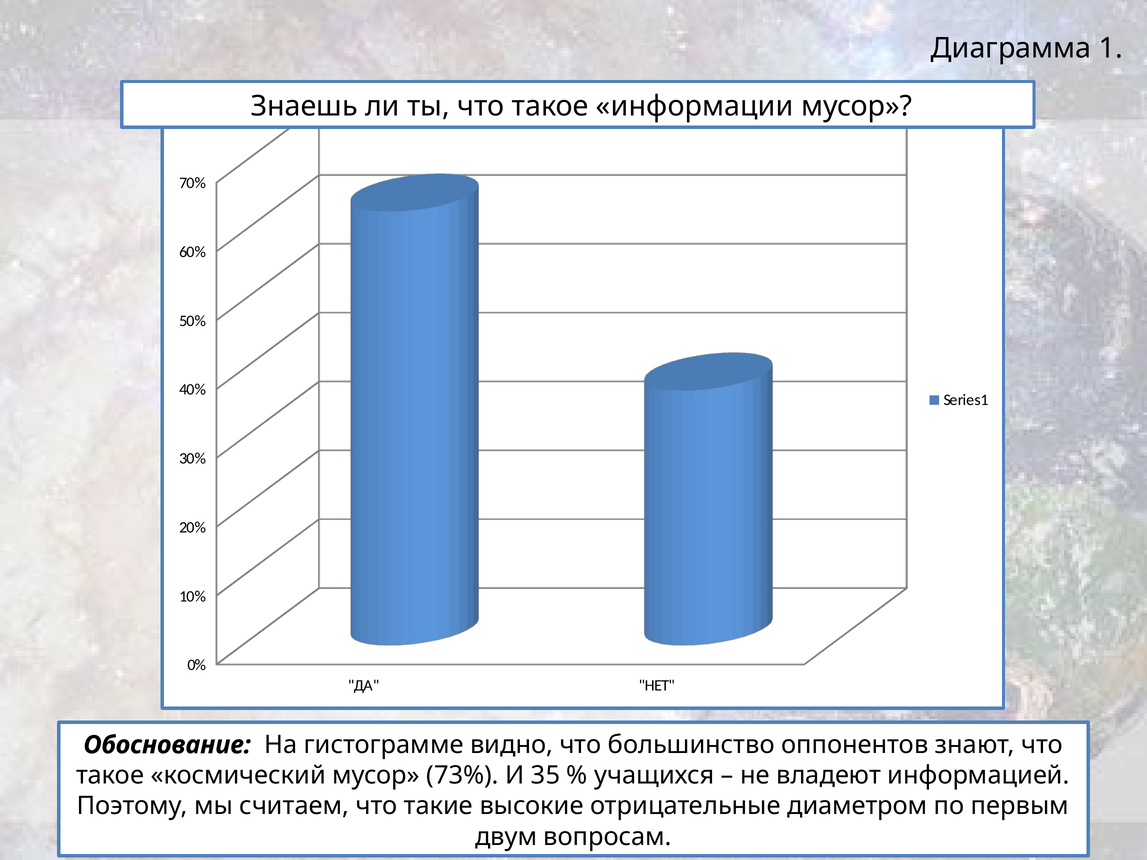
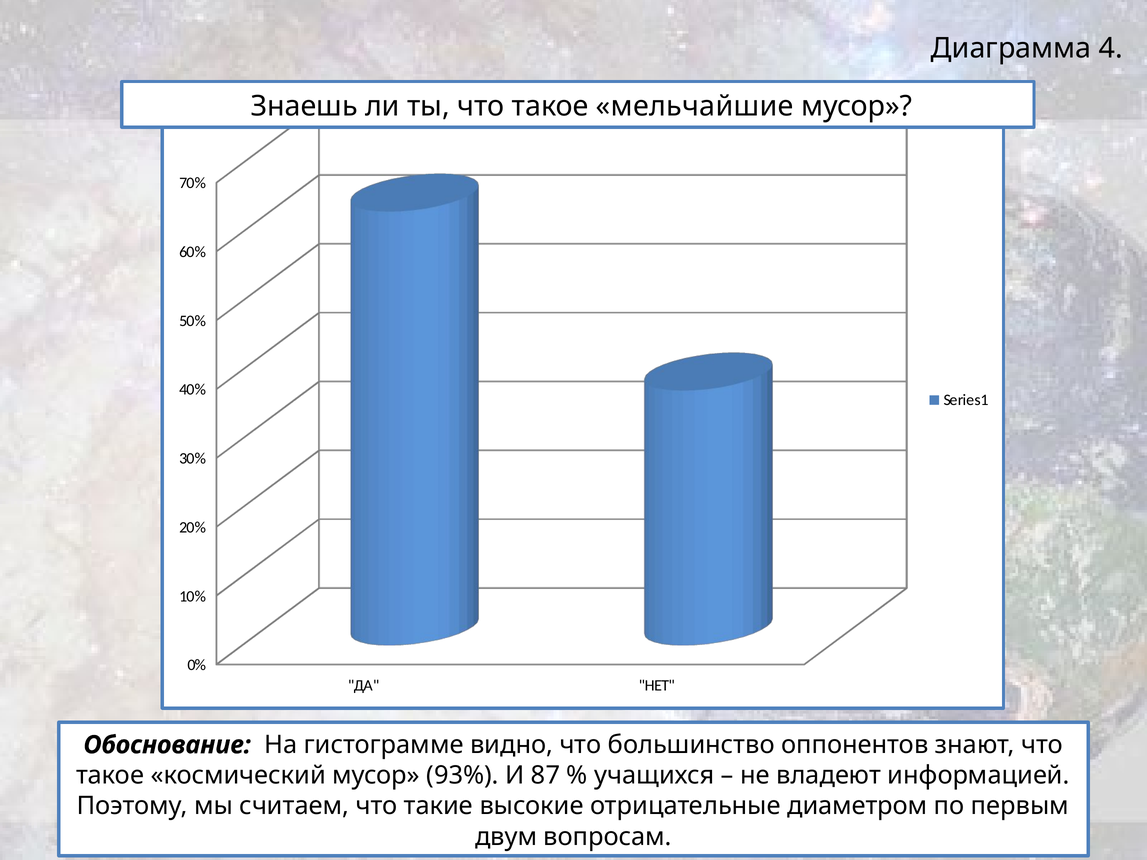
1: 1 -> 4
информации: информации -> мельчайшие
73%: 73% -> 93%
35: 35 -> 87
